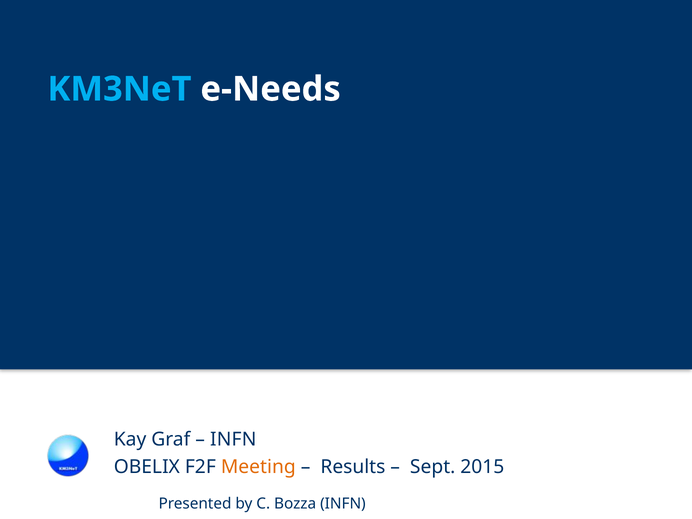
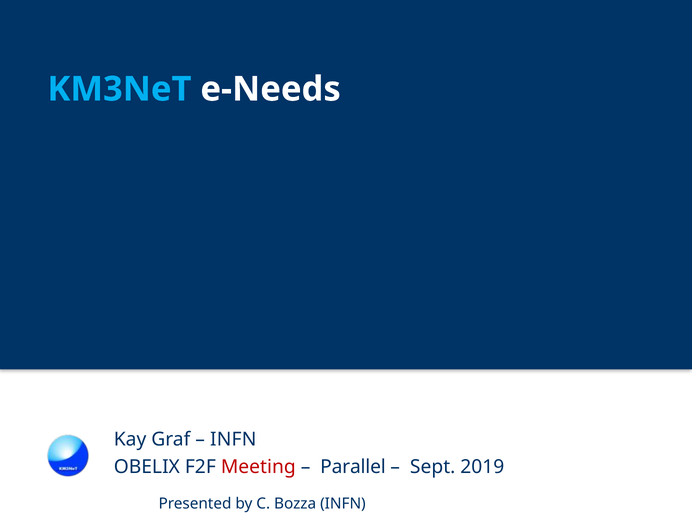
Meeting colour: orange -> red
Results: Results -> Parallel
2015: 2015 -> 2019
